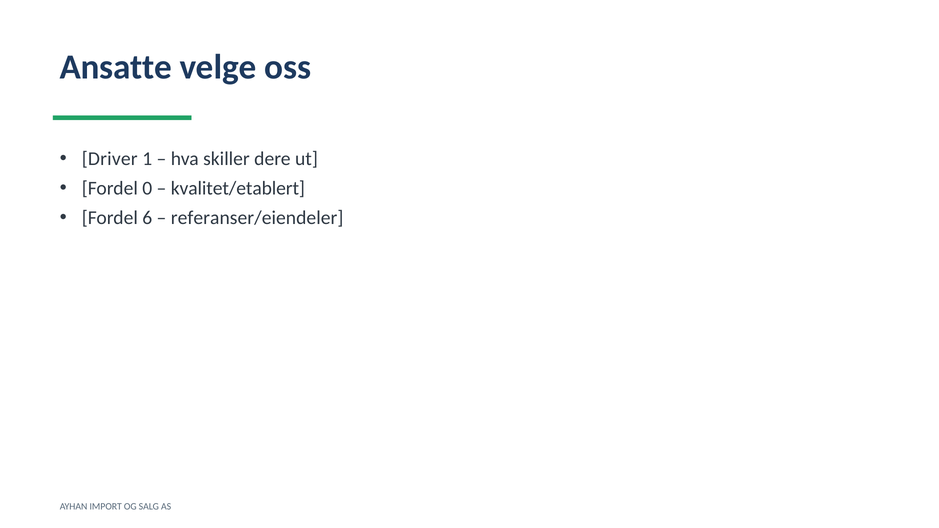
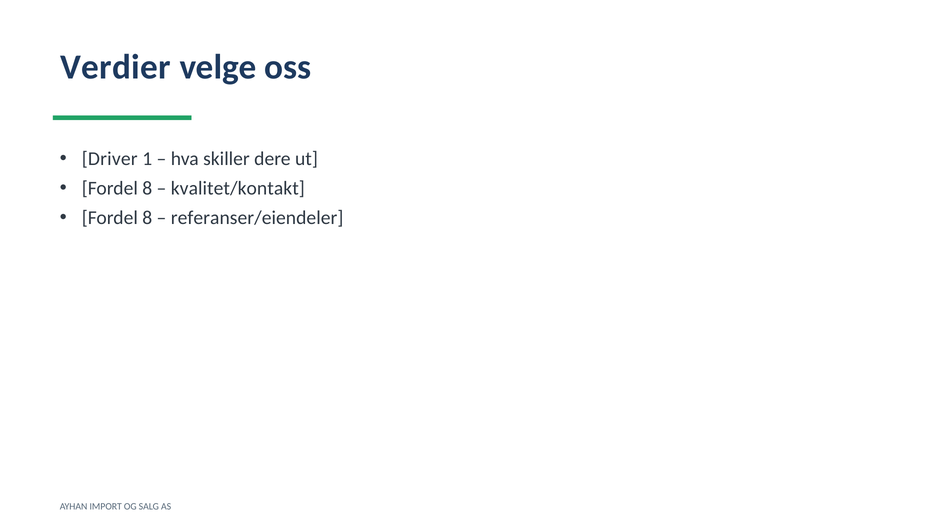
Ansatte: Ansatte -> Verdier
0 at (147, 188): 0 -> 8
kvalitet/etablert: kvalitet/etablert -> kvalitet/kontakt
6 at (147, 218): 6 -> 8
